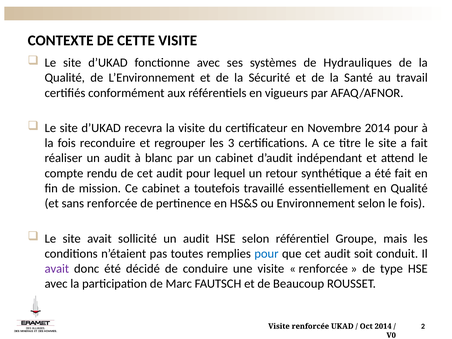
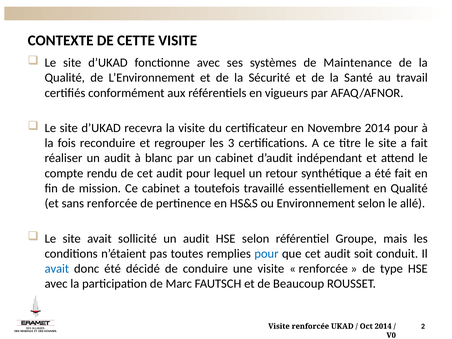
Hydrauliques: Hydrauliques -> Maintenance
le fois: fois -> allé
avait at (57, 269) colour: purple -> blue
